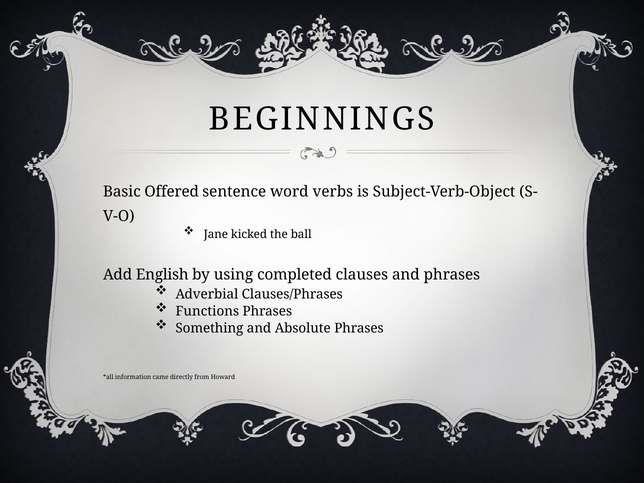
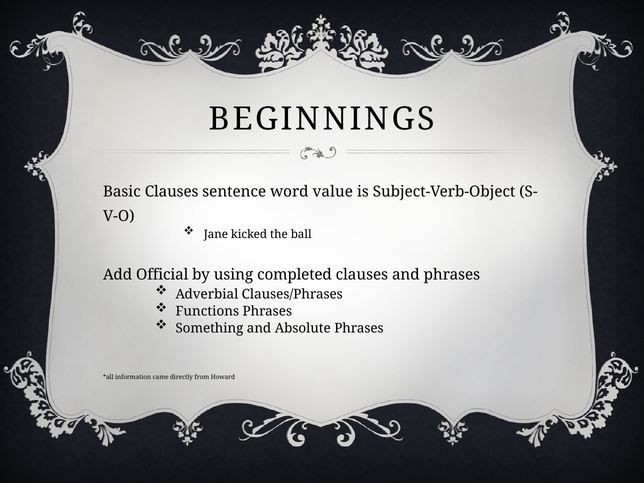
Basic Offered: Offered -> Clauses
verbs: verbs -> value
English: English -> Official
